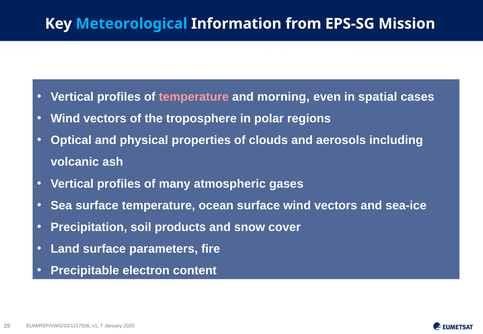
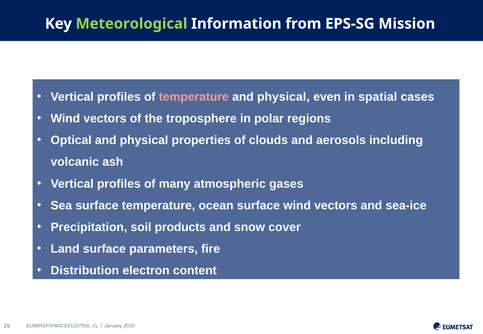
Meteorological at (132, 24) colour: light blue -> light green
morning at (283, 97): morning -> physical
Precipitable: Precipitable -> Distribution
